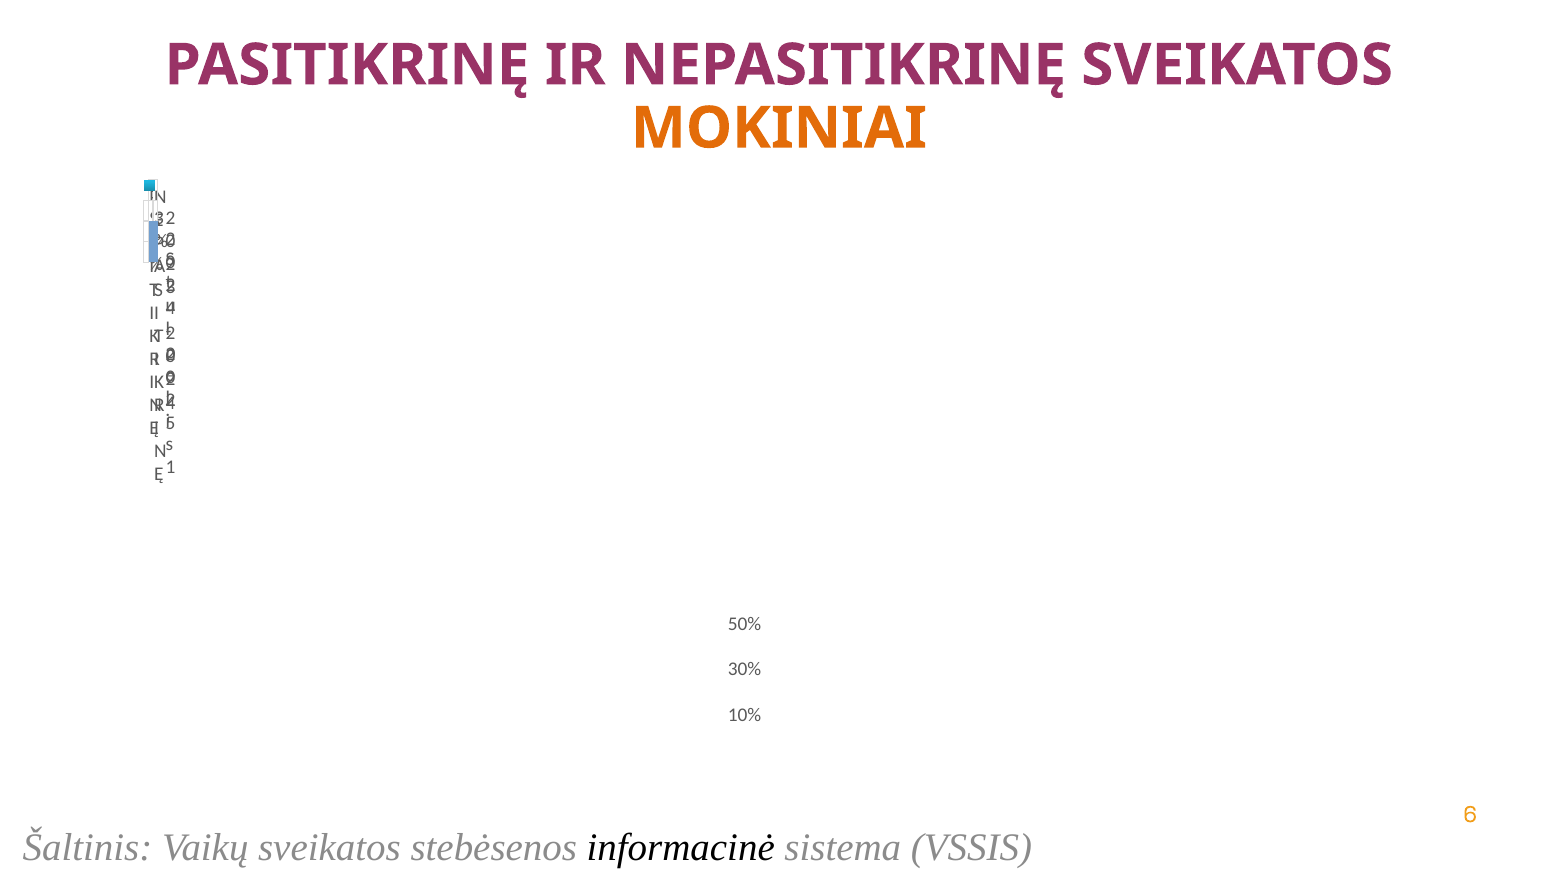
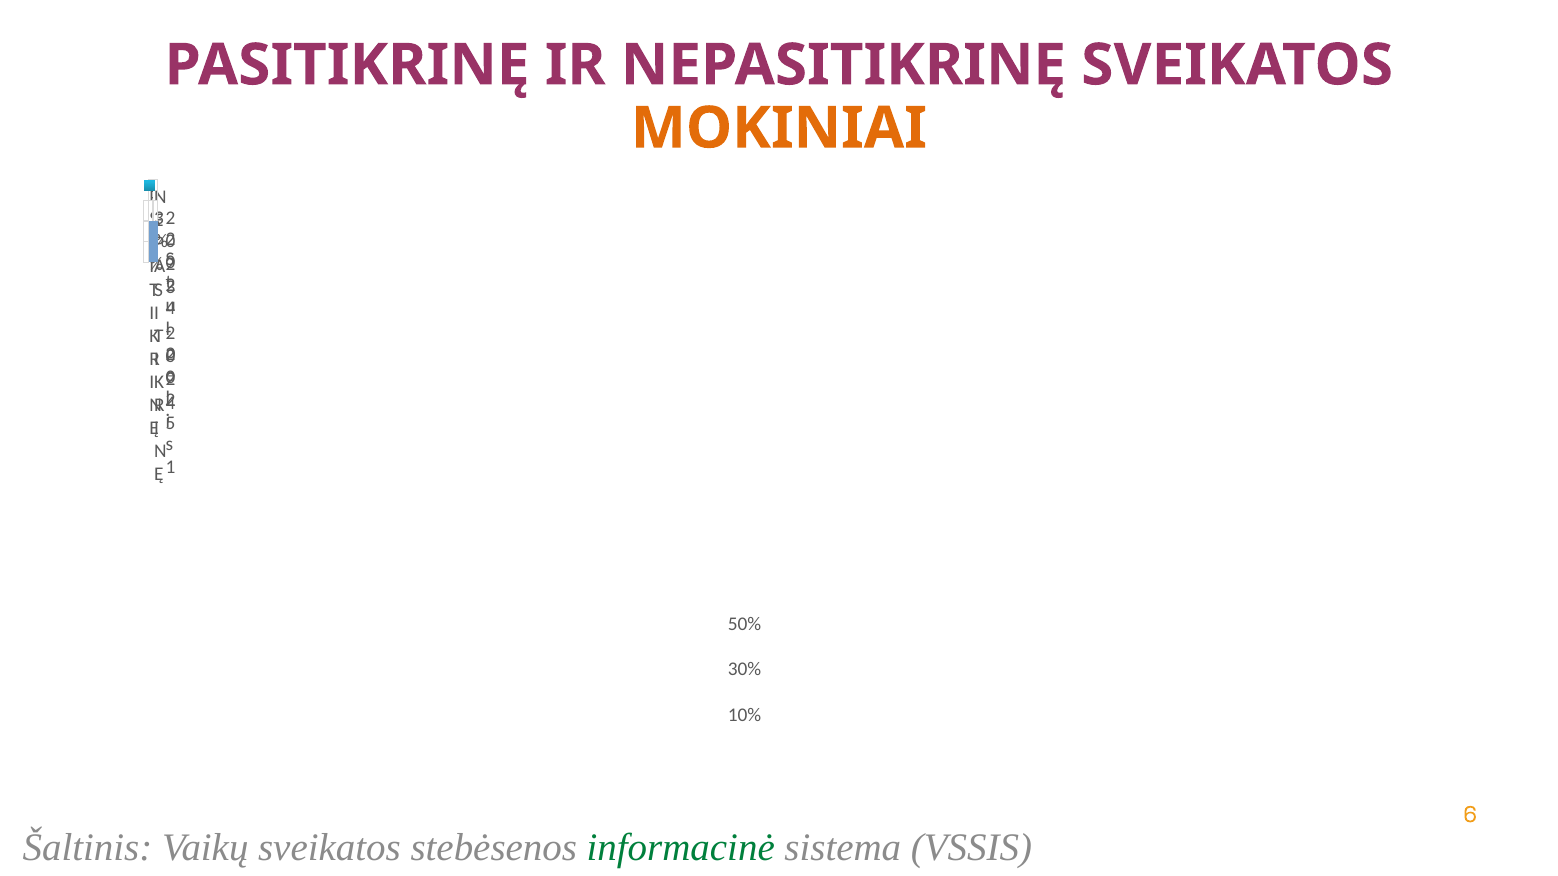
informacinė colour: black -> green
